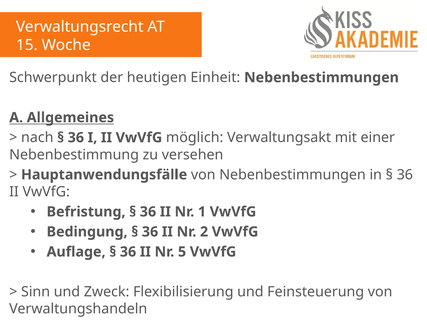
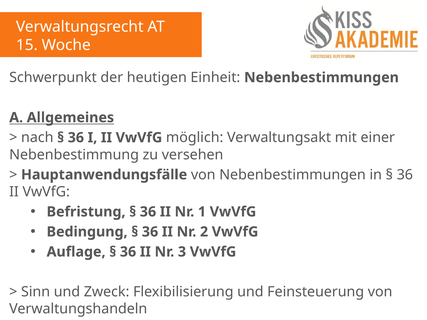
5: 5 -> 3
